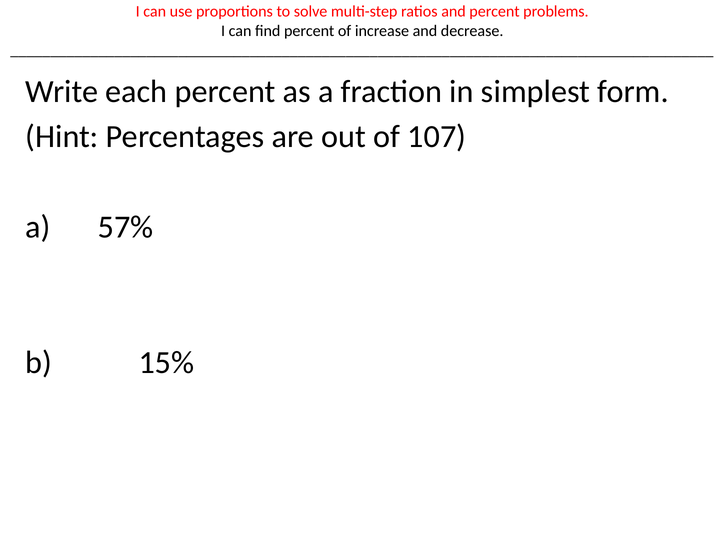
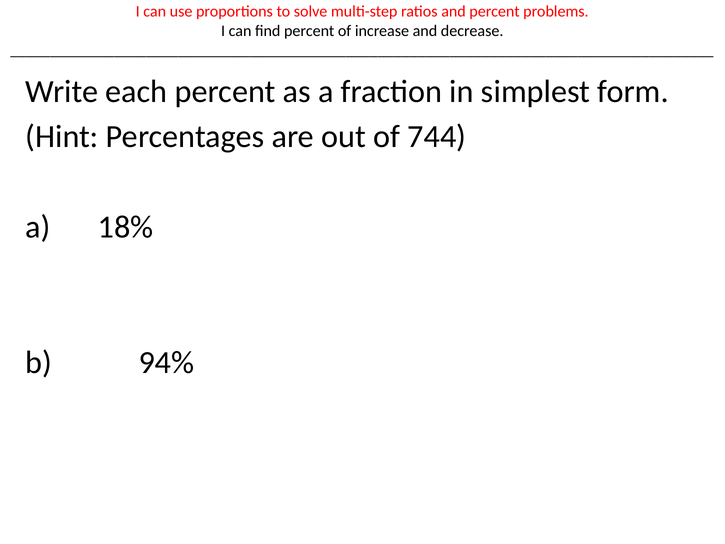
107: 107 -> 744
57%: 57% -> 18%
15%: 15% -> 94%
